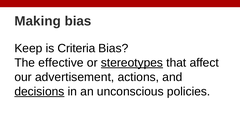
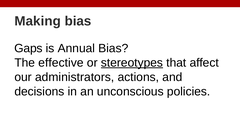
Keep: Keep -> Gaps
Criteria: Criteria -> Annual
advertisement: advertisement -> administrators
decisions underline: present -> none
